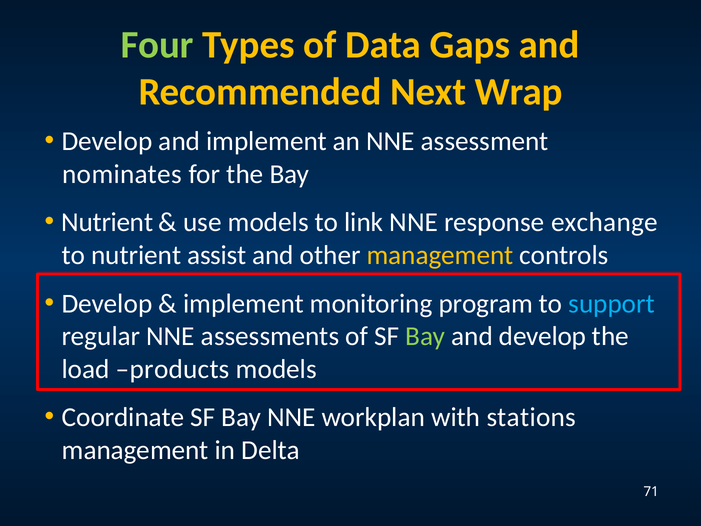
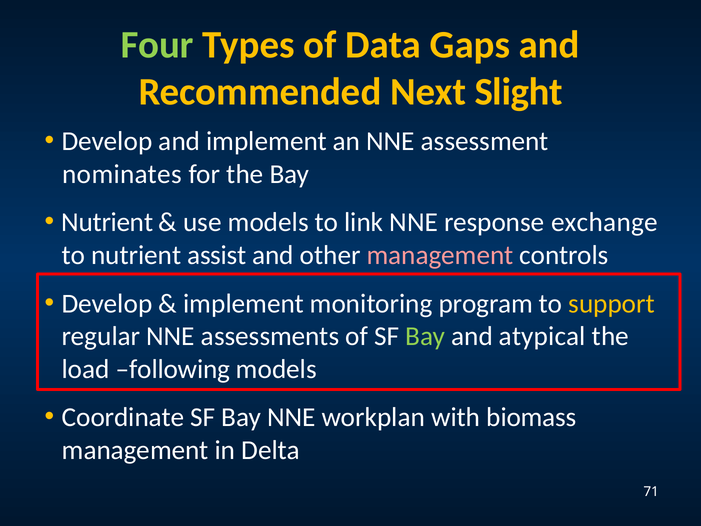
Wrap: Wrap -> Slight
management at (440, 255) colour: yellow -> pink
support colour: light blue -> yellow
and develop: develop -> atypical
products: products -> following
stations: stations -> biomass
